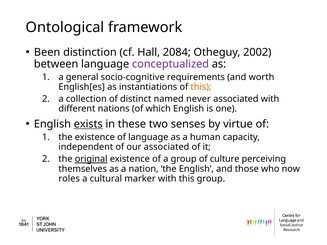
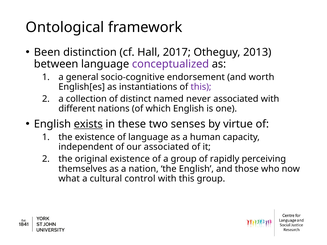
2084: 2084 -> 2017
2002: 2002 -> 2013
requirements: requirements -> endorsement
this at (201, 87) colour: orange -> purple
original underline: present -> none
culture: culture -> rapidly
roles: roles -> what
marker: marker -> control
